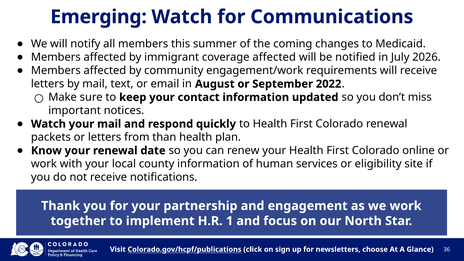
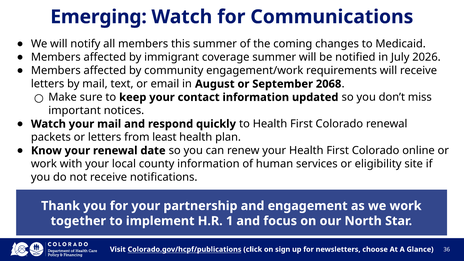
coverage affected: affected -> summer
2022: 2022 -> 2068
than: than -> least
